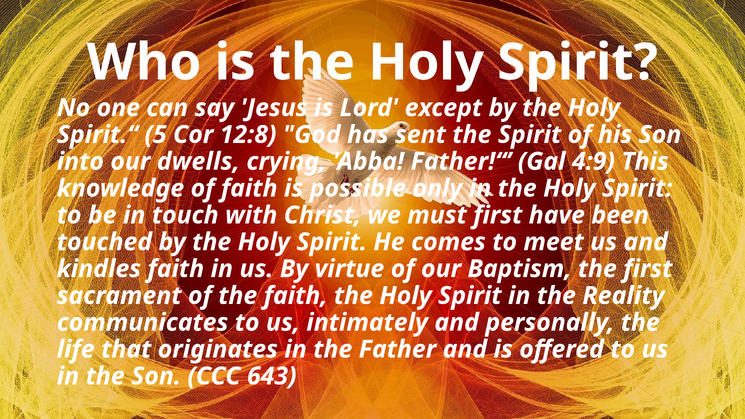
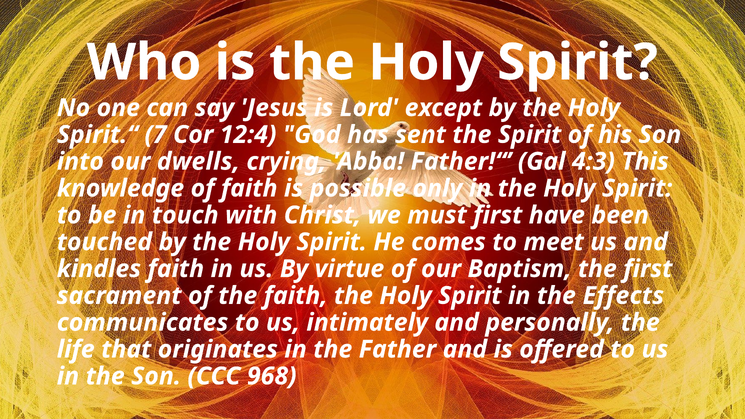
5: 5 -> 7
12:8: 12:8 -> 12:4
4:9: 4:9 -> 4:3
Reality: Reality -> Effects
643: 643 -> 968
